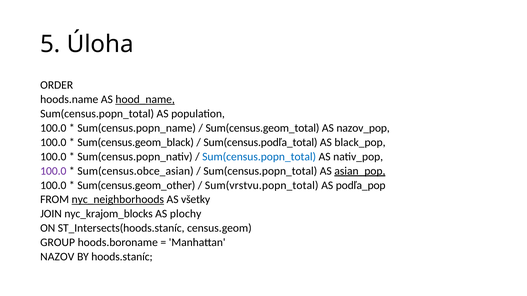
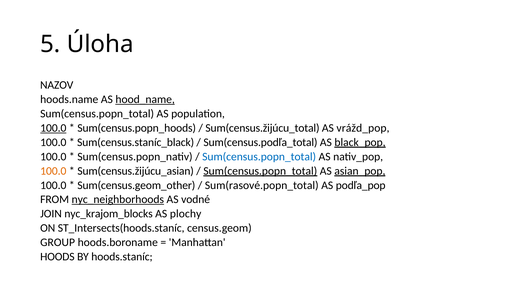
ORDER: ORDER -> NAZOV
100.0 at (53, 128) underline: none -> present
Sum(census.popn_name: Sum(census.popn_name -> Sum(census.popn_hoods
Sum(census.geom_total: Sum(census.geom_total -> Sum(census.žijúcu_total
nazov_pop: nazov_pop -> vrážd_pop
Sum(census.geom_black: Sum(census.geom_black -> Sum(census.staníc_black
black_pop underline: none -> present
100.0 at (53, 171) colour: purple -> orange
Sum(census.obce_asian: Sum(census.obce_asian -> Sum(census.žijúcu_asian
Sum(census.popn_total at (260, 171) underline: none -> present
Sum(vrstvu.popn_total: Sum(vrstvu.popn_total -> Sum(rasové.popn_total
všetky: všetky -> vodné
NAZOV: NAZOV -> HOODS
